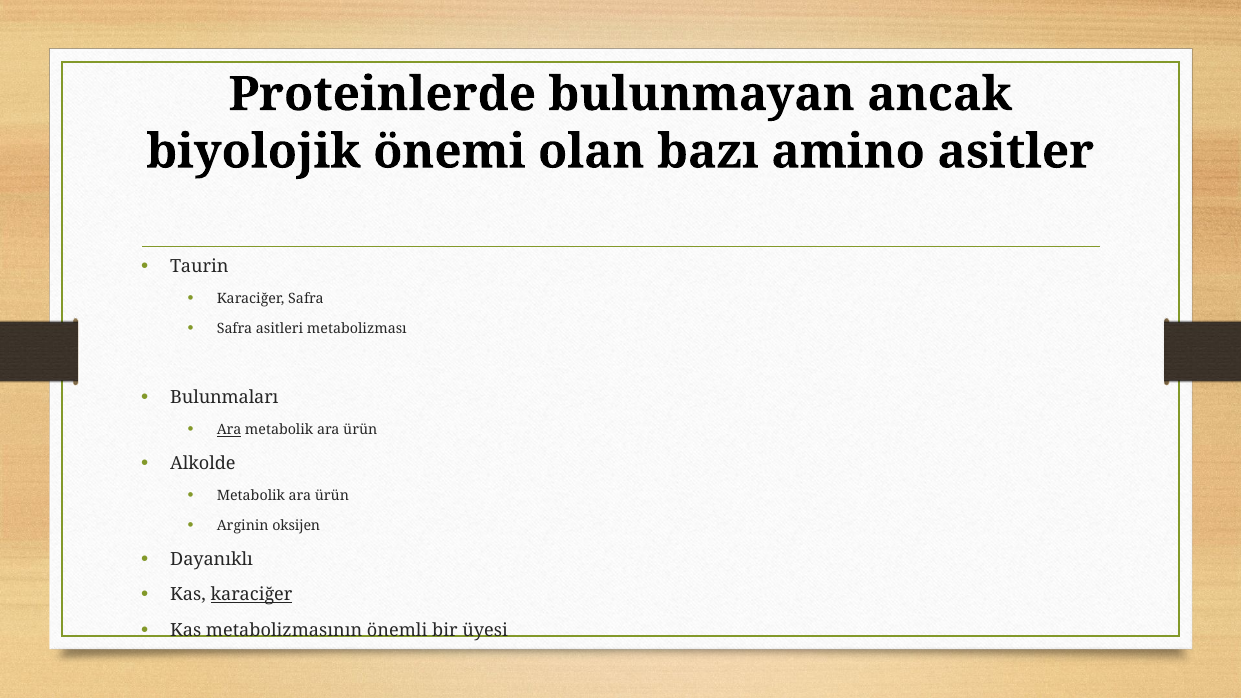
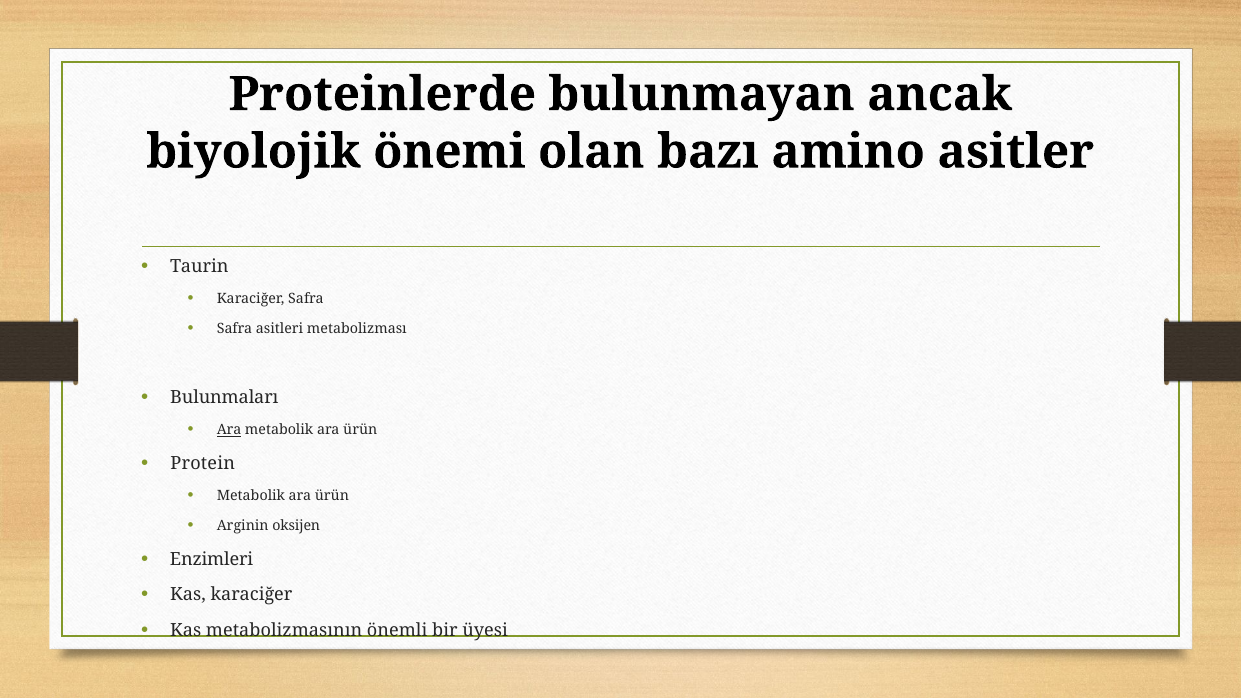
Alkolde: Alkolde -> Protein
Dayanıklı: Dayanıklı -> Enzimleri
karaciğer at (251, 595) underline: present -> none
